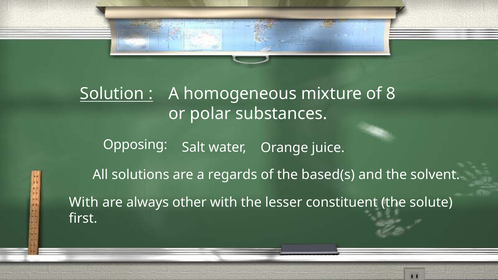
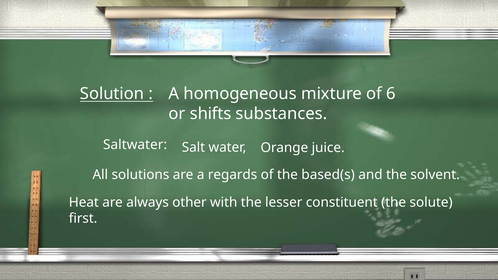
8: 8 -> 6
polar: polar -> shifts
Opposing: Opposing -> Saltwater
With at (84, 202): With -> Heat
